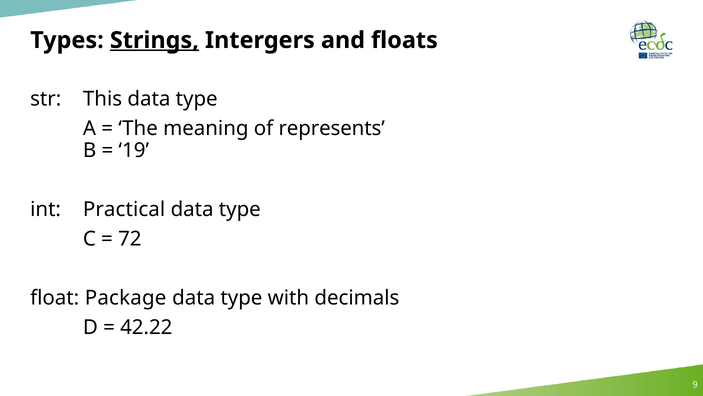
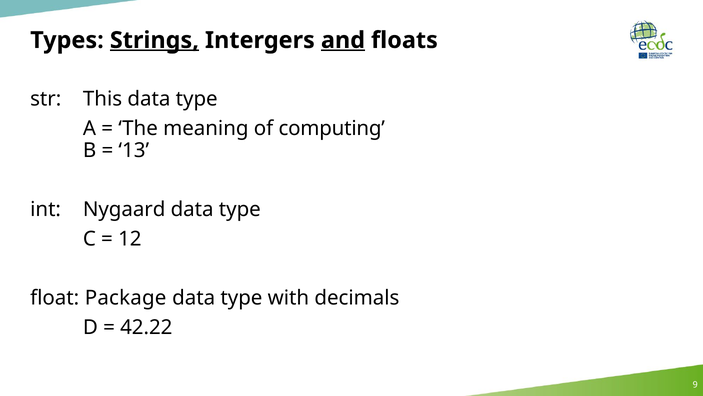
and underline: none -> present
represents: represents -> computing
19: 19 -> 13
Practical: Practical -> Nygaard
72: 72 -> 12
